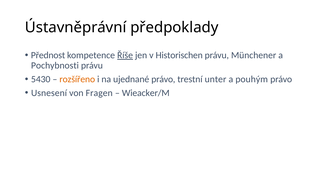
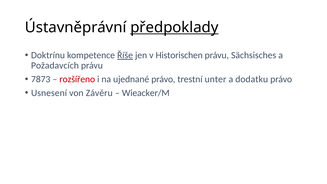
předpoklady underline: none -> present
Přednost: Přednost -> Doktrínu
Münchener: Münchener -> Sächsisches
Pochybnosti: Pochybnosti -> Požadavcích
5430: 5430 -> 7873
rozšířeno colour: orange -> red
pouhým: pouhým -> dodatku
Fragen: Fragen -> Závěru
